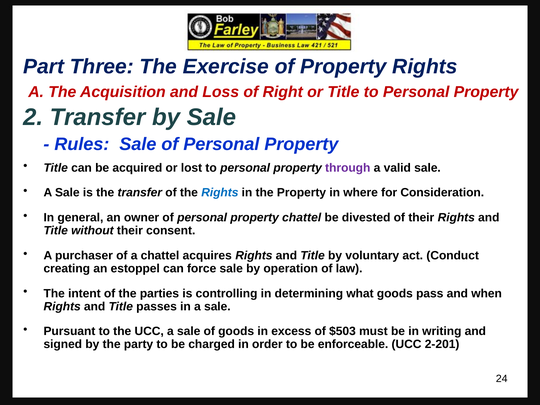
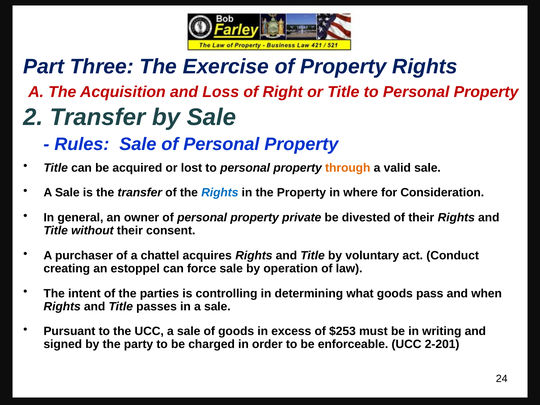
through colour: purple -> orange
property chattel: chattel -> private
$503: $503 -> $253
